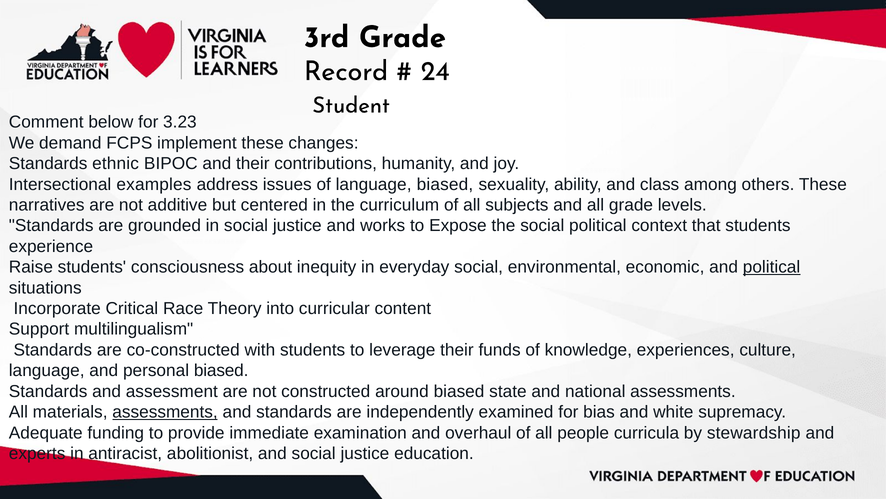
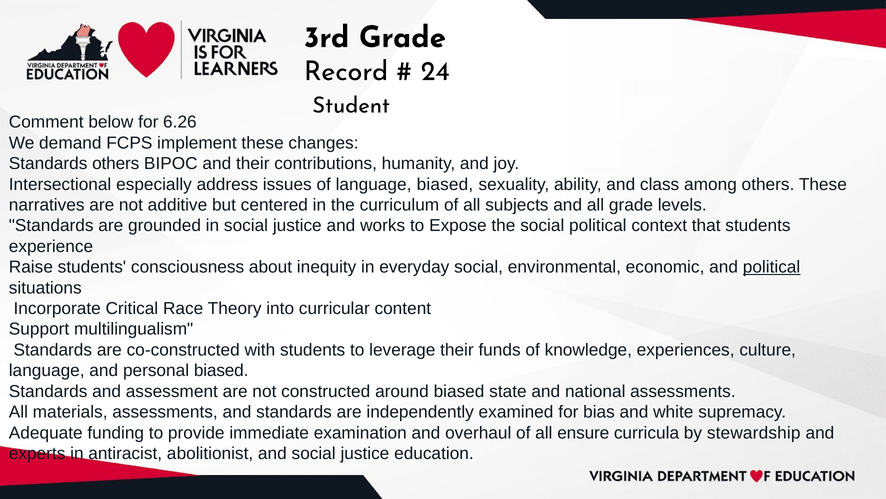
3.23: 3.23 -> 6.26
Standards ethnic: ethnic -> others
examples: examples -> especially
assessments at (165, 412) underline: present -> none
people: people -> ensure
